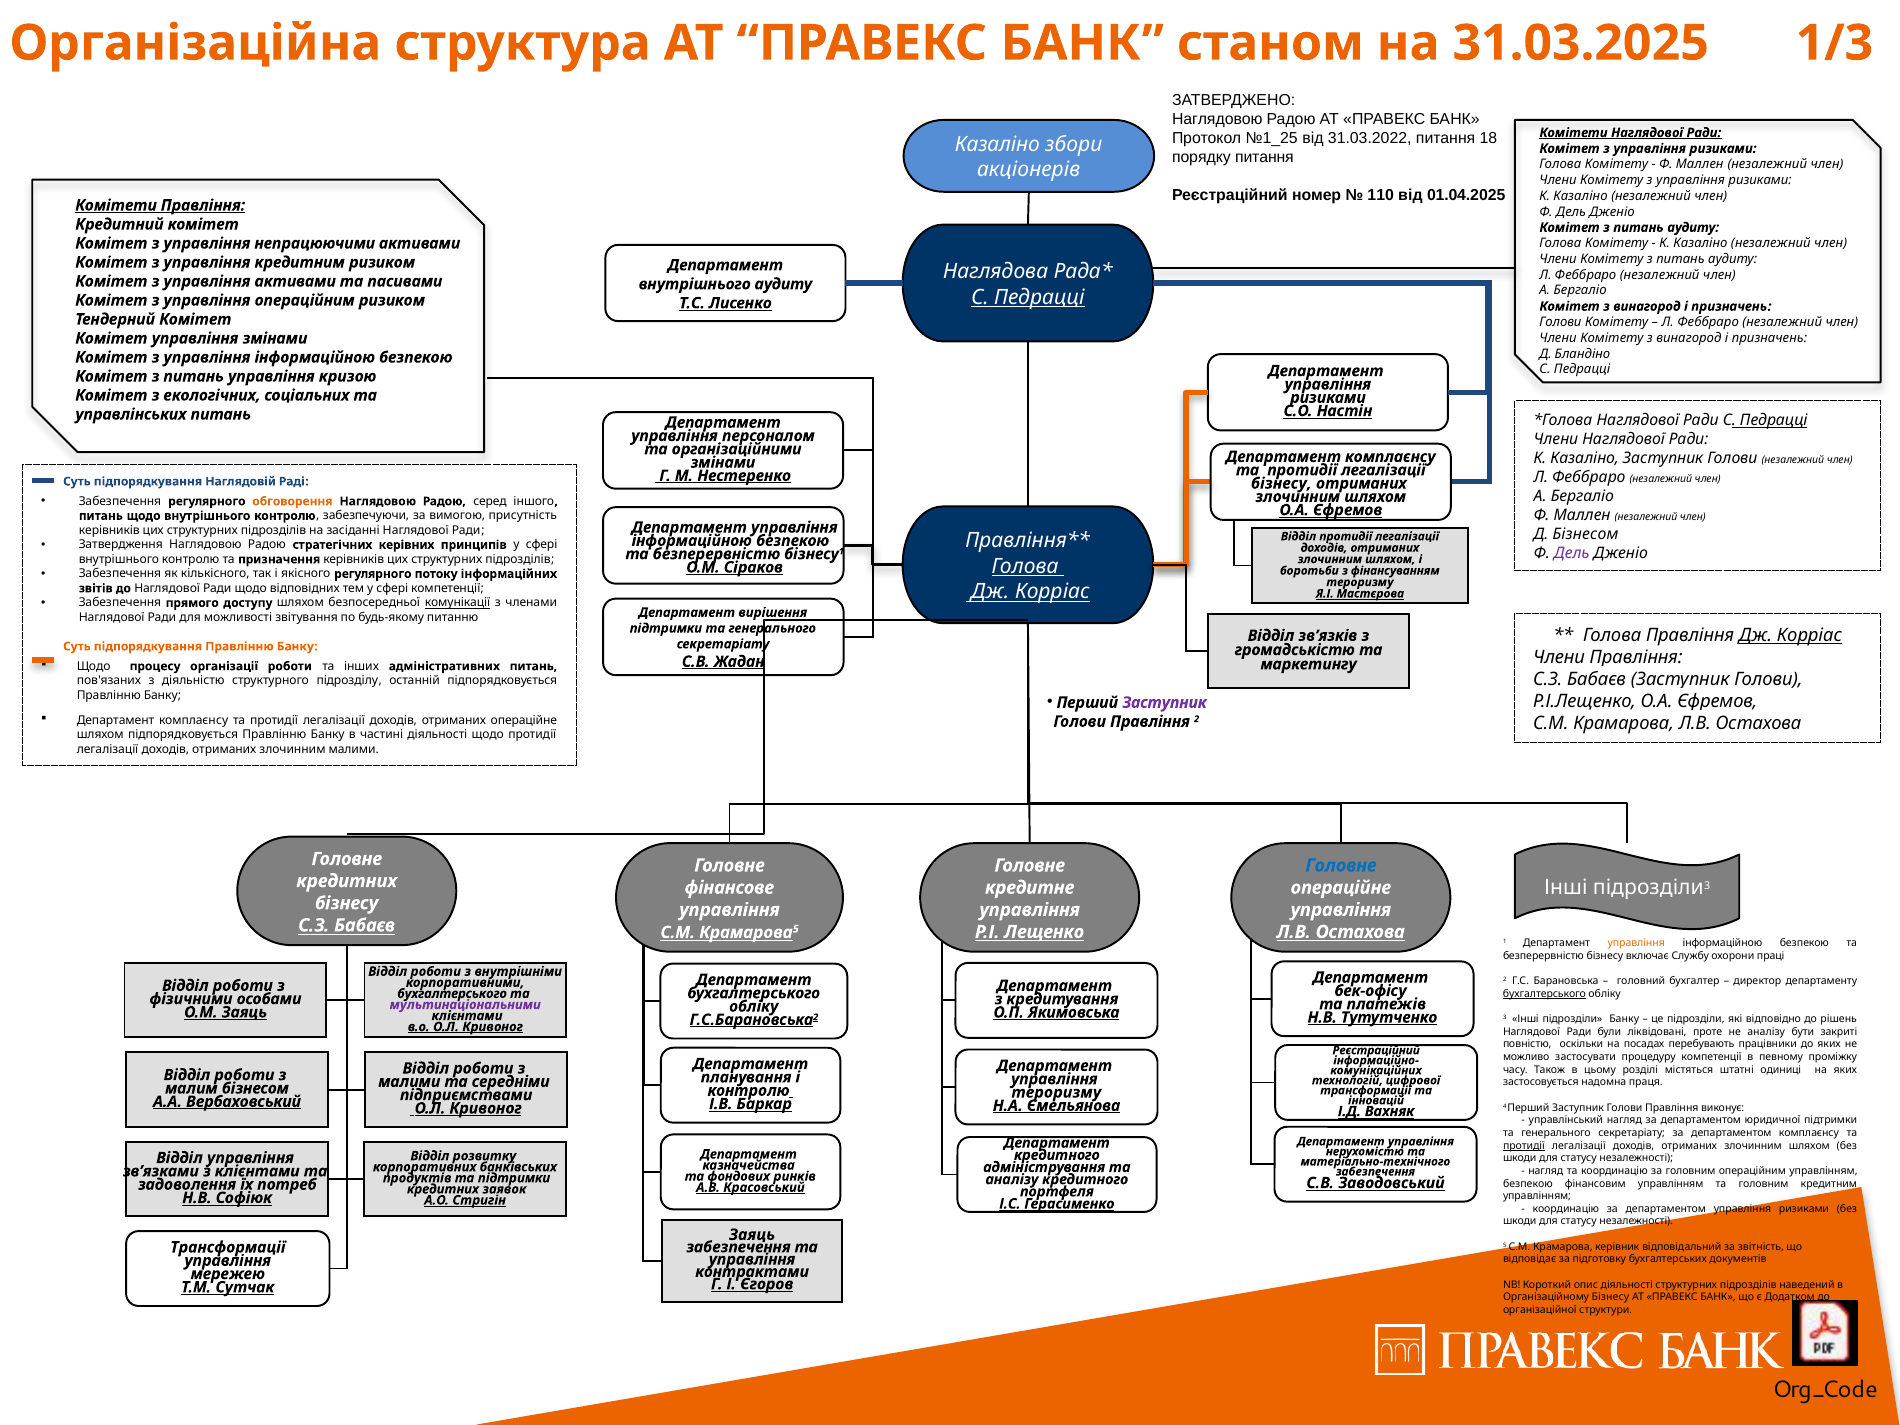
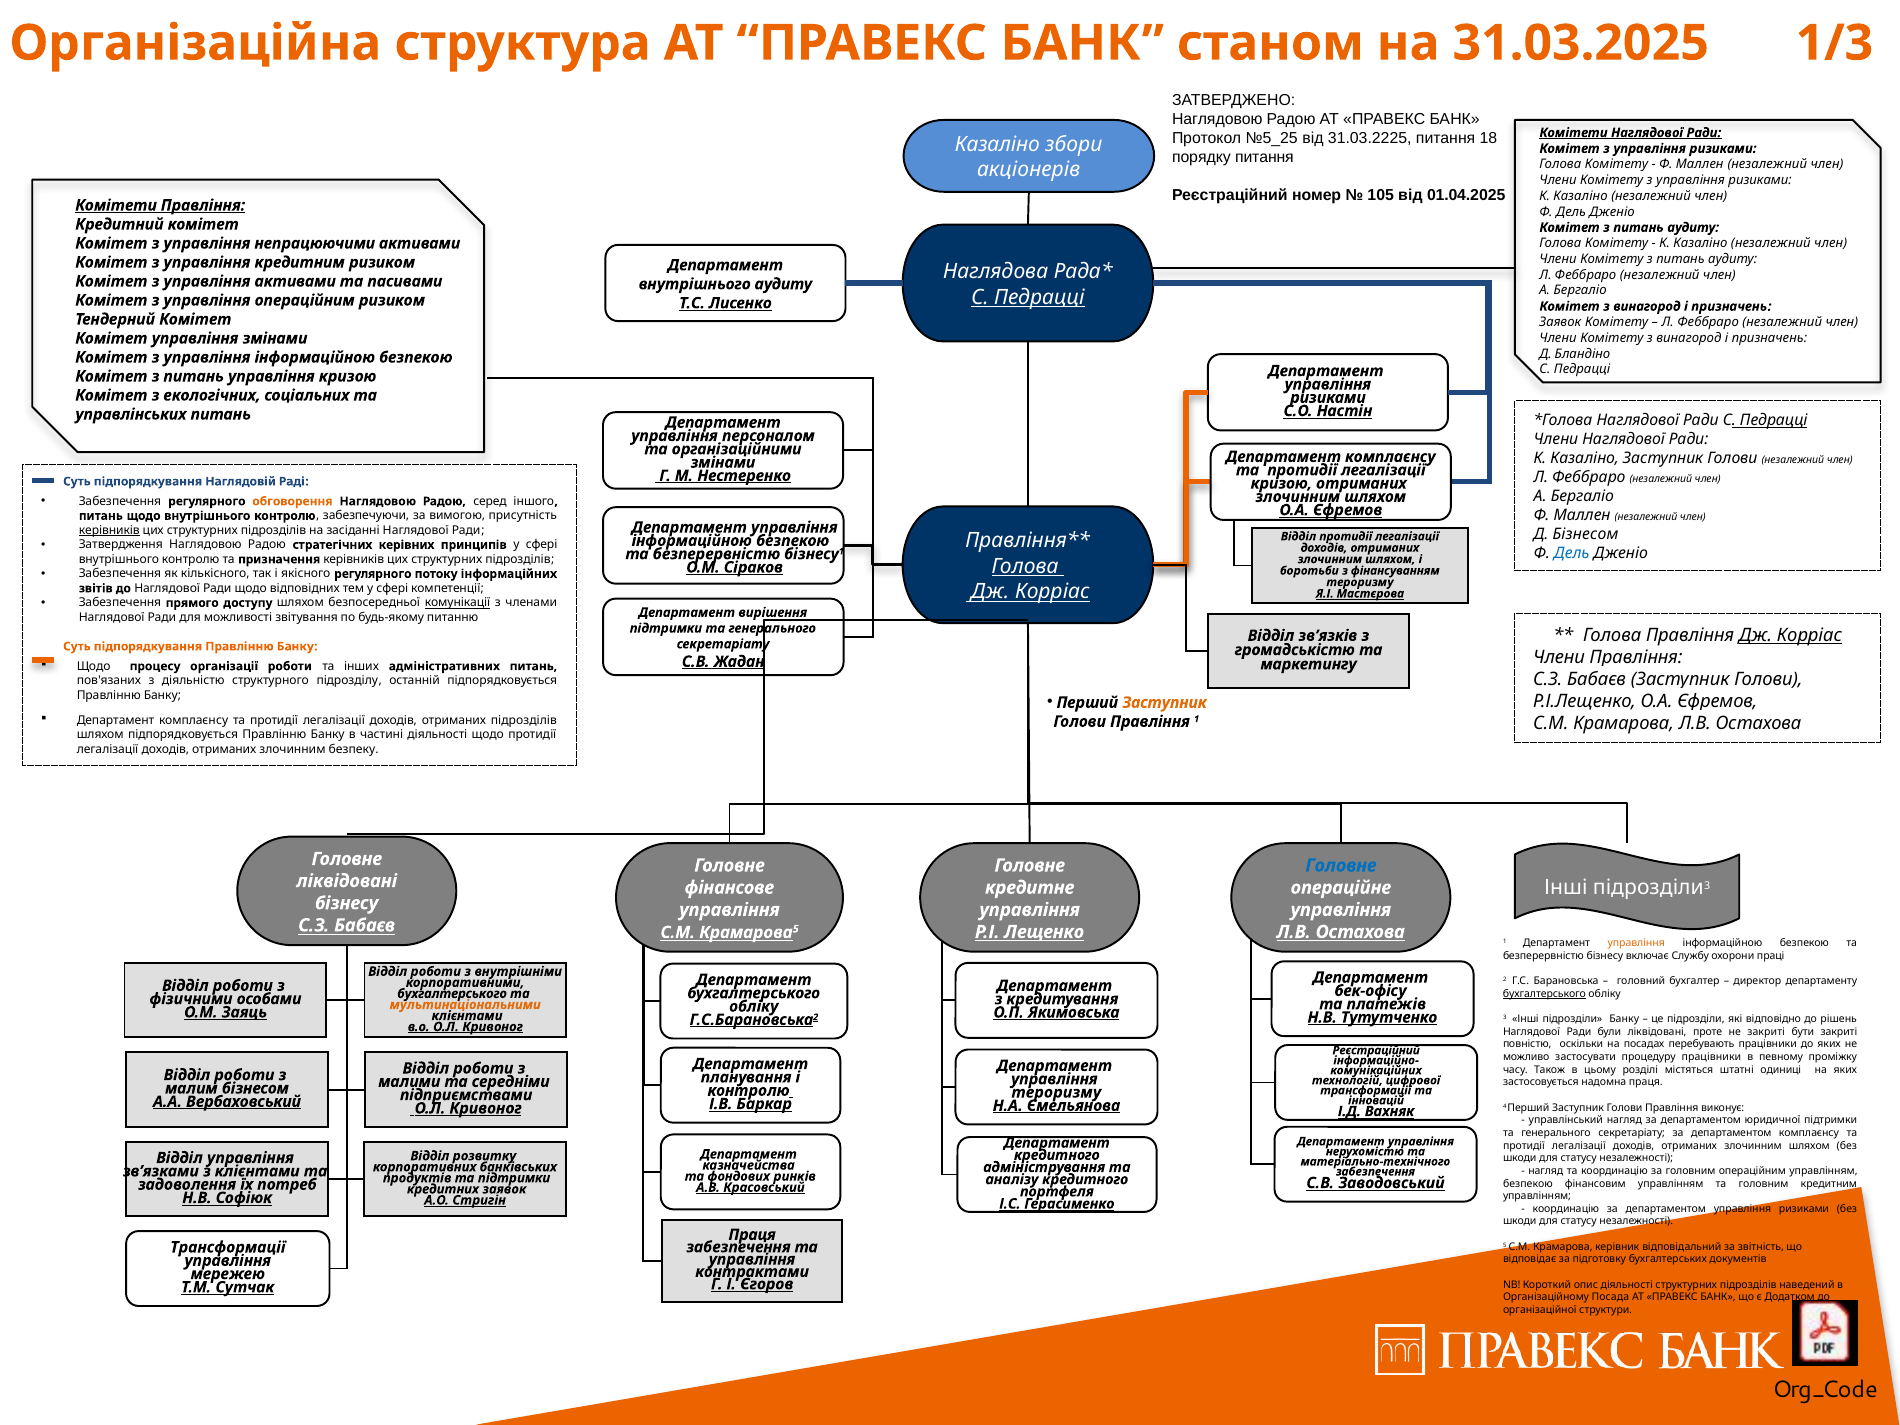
№1_25: №1_25 -> №5_25
31.03.2022: 31.03.2022 -> 31.03.2225
110: 110 -> 105
Голови at (1560, 322): Голови -> Заявок
бізнесу at (1281, 483): бізнесу -> кризою
керівників at (109, 530) underline: none -> present
Дель at (1572, 553) colour: purple -> blue
Заступник at (1164, 703) colour: purple -> orange
отриманих операційне: операційне -> підрозділів
Правління 2: 2 -> 1
злочинним малими: малими -> безпеку
кредитних at (347, 881): кредитних -> ліквідовані
мультинаціональними colour: purple -> orange
не аналізу: аналізу -> закриті
процедуру компетенції: компетенції -> працівники
протидії at (1524, 1146) underline: present -> none
Заяць at (752, 1235): Заяць -> Праця
Організаційному Бізнесу: Бізнесу -> Посада
